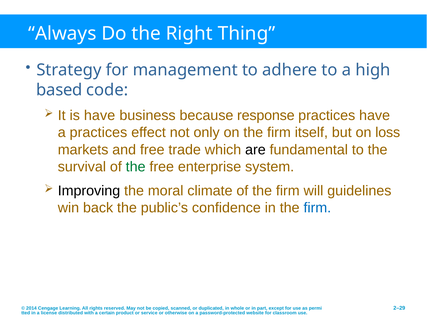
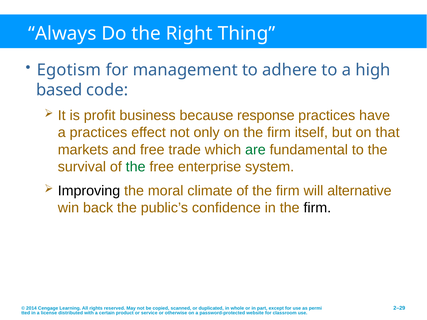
Strategy: Strategy -> Egotism
is have: have -> profit
loss: loss -> that
are colour: black -> green
guidelines: guidelines -> alternative
firm at (317, 208) colour: blue -> black
